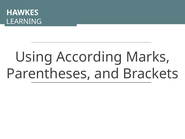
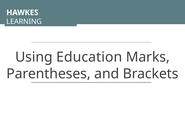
According: According -> Education
